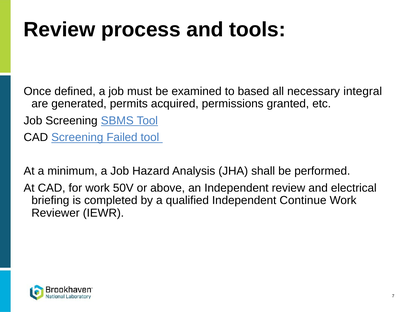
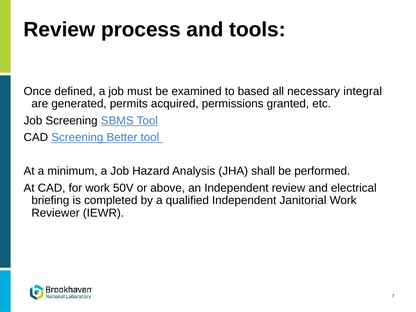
Failed: Failed -> Better
Continue: Continue -> Janitorial
